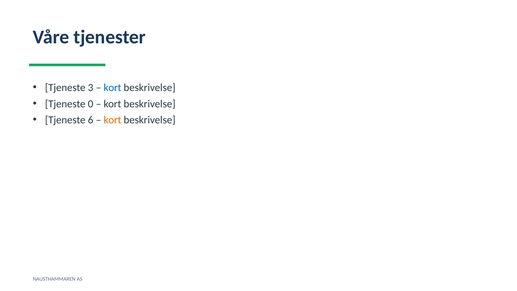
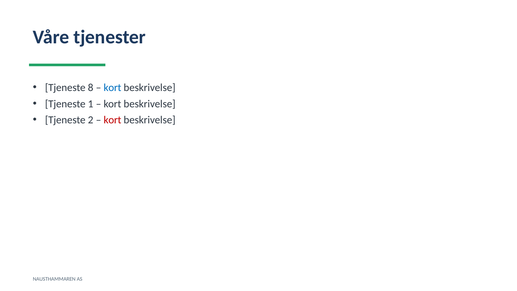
3: 3 -> 8
0: 0 -> 1
6: 6 -> 2
kort at (112, 120) colour: orange -> red
